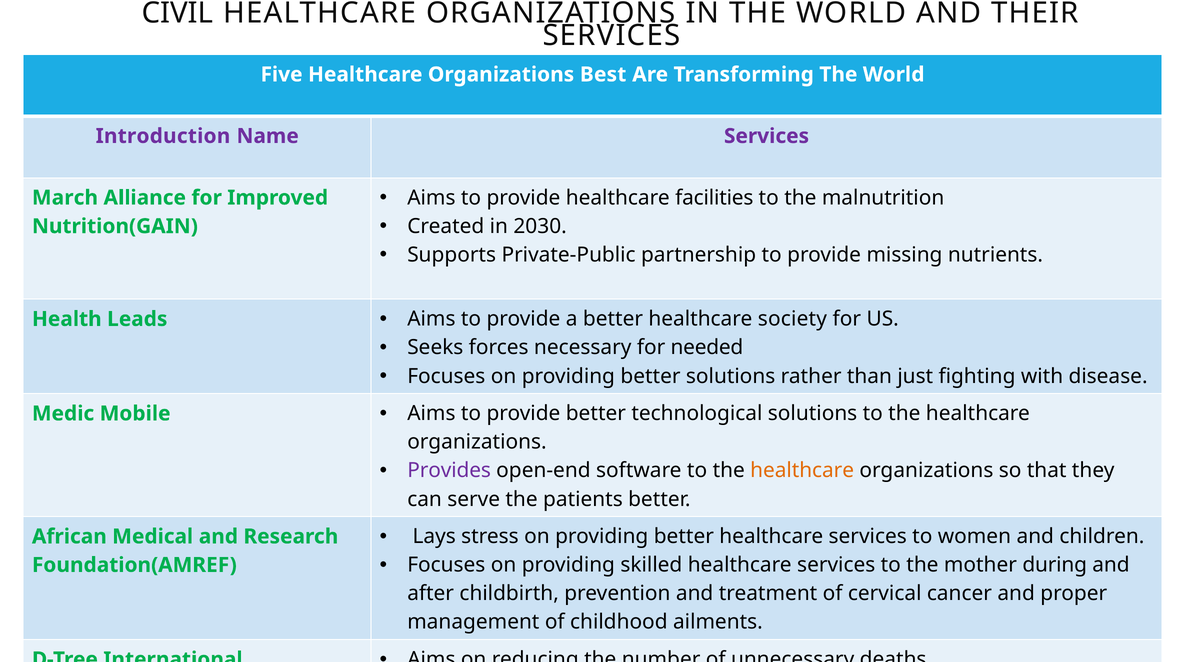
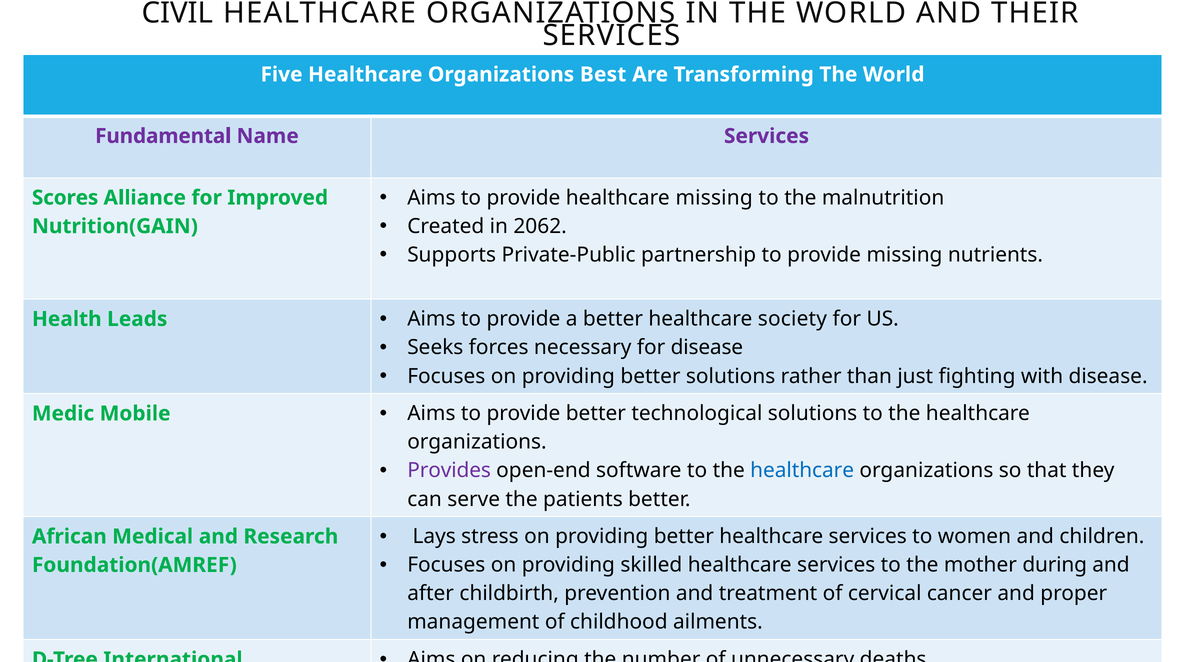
Introduction: Introduction -> Fundamental
healthcare facilities: facilities -> missing
March: March -> Scores
2030: 2030 -> 2062
for needed: needed -> disease
healthcare at (802, 471) colour: orange -> blue
